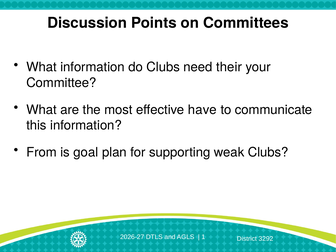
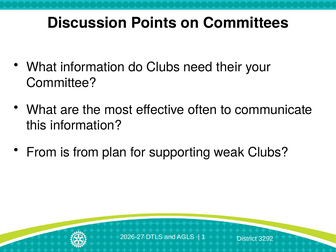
have: have -> often
is goal: goal -> from
